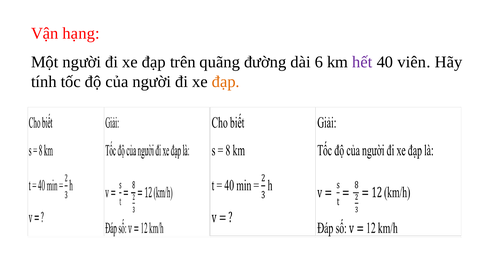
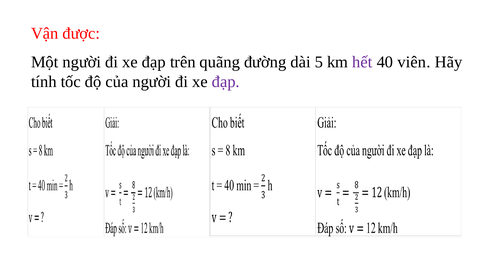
hạng: hạng -> được
6: 6 -> 5
đạp at (226, 82) colour: orange -> purple
